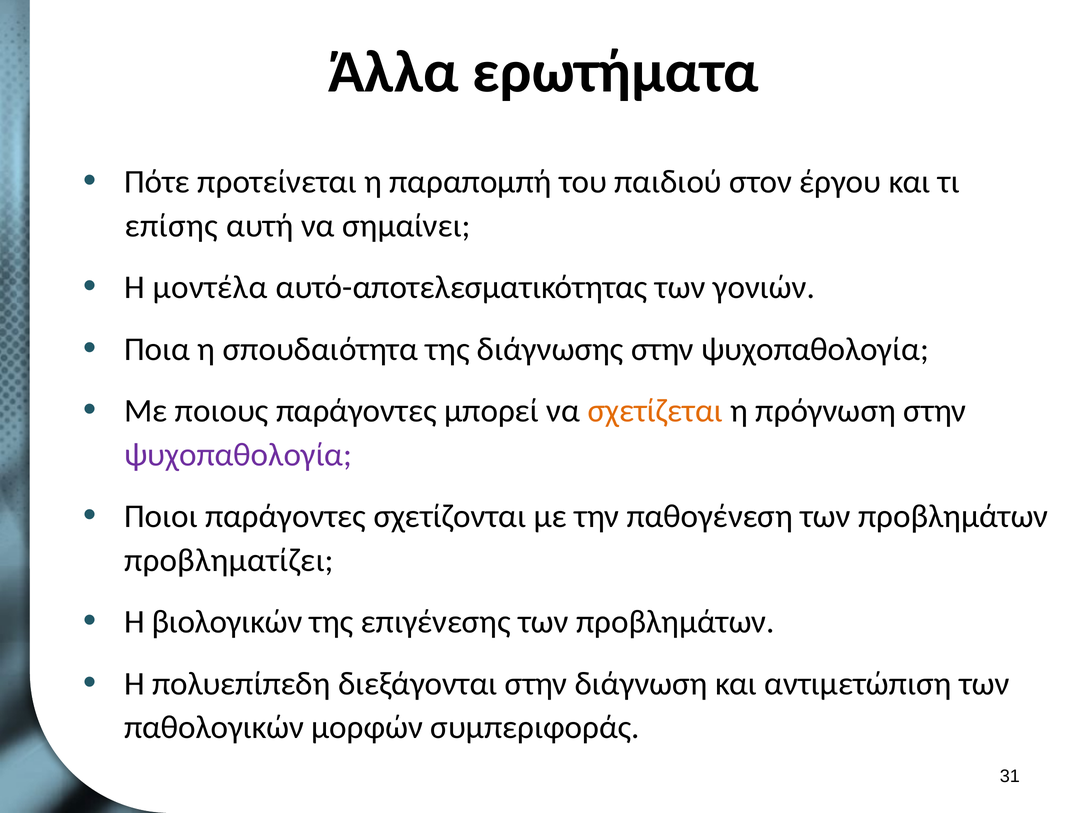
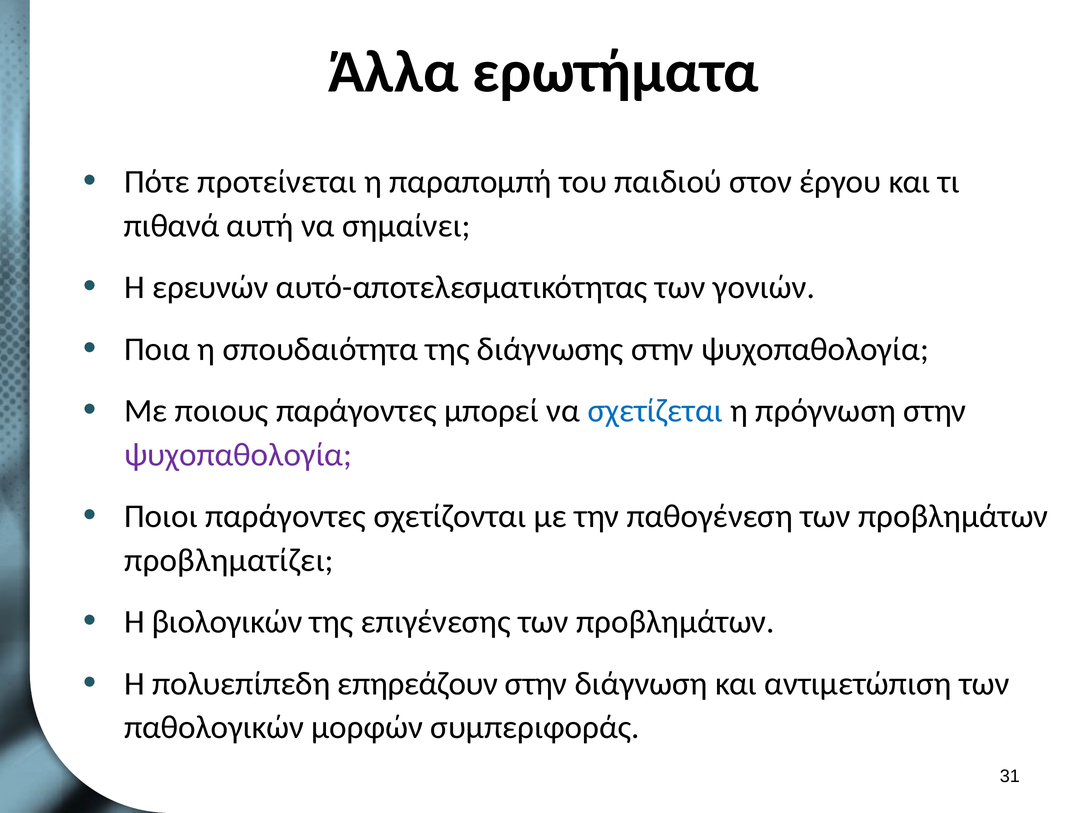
επίσης: επίσης -> πιθανά
μοντέλα: μοντέλα -> ερευνών
σχετίζεται colour: orange -> blue
διεξάγονται: διεξάγονται -> επηρεάζουν
